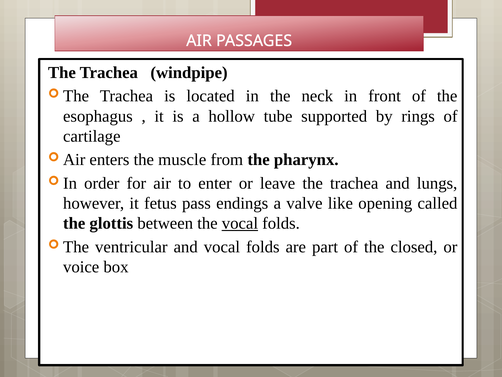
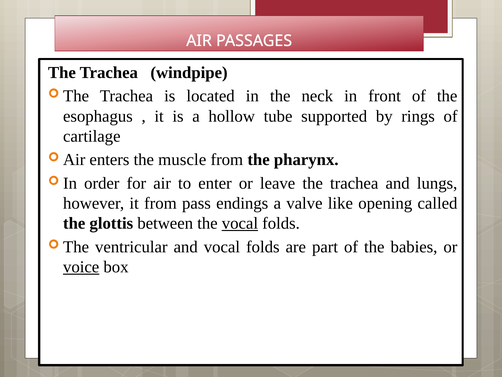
it fetus: fetus -> from
closed: closed -> babies
voice underline: none -> present
